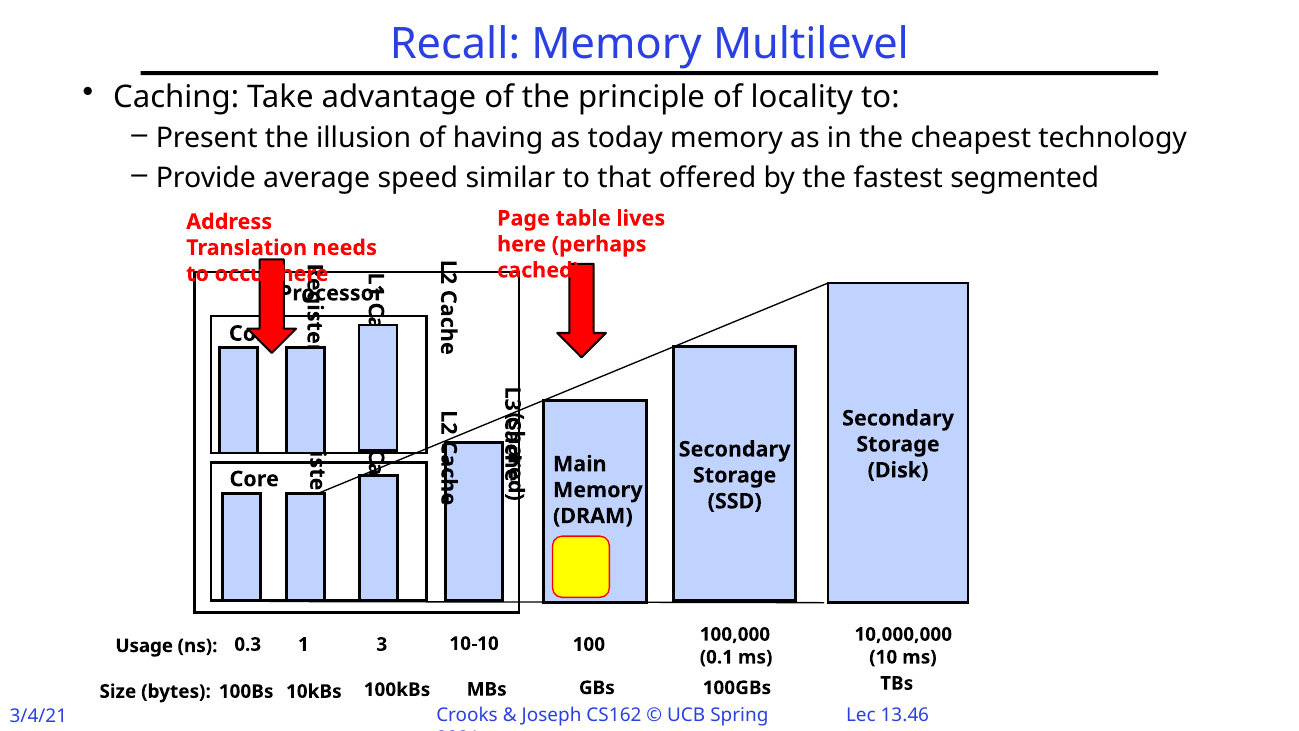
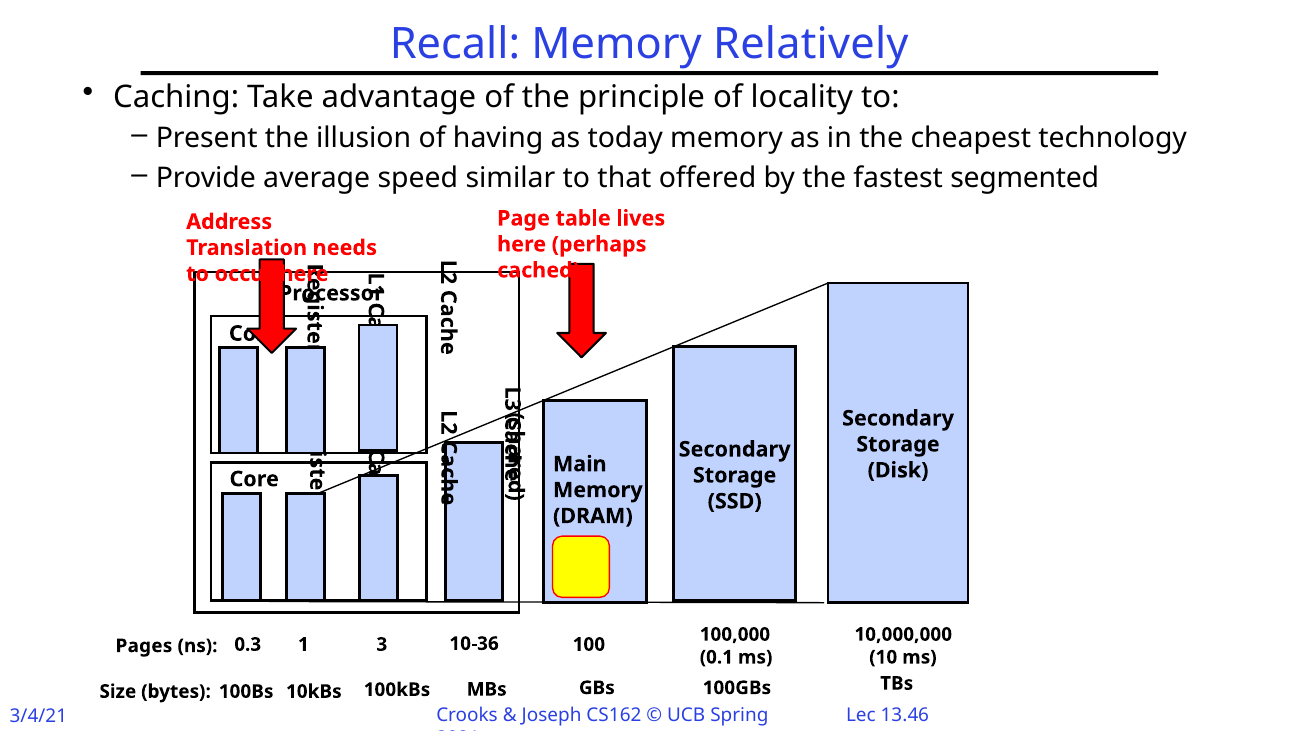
Multilevel: Multilevel -> Relatively
Usage: Usage -> Pages
10-10: 10-10 -> 10-36
